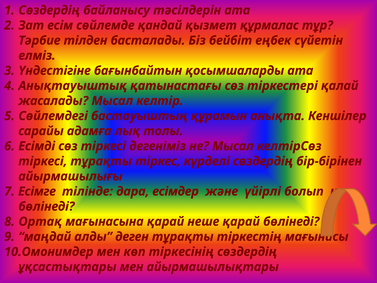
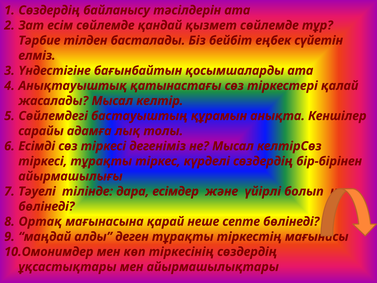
қызмет құрмалас: құрмалас -> сөйлемде
Есімге: Есімге -> Тәуелі
неше қарай: қарай -> септе
